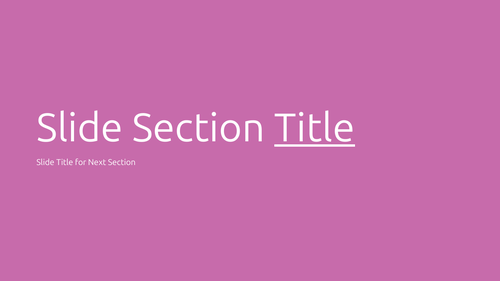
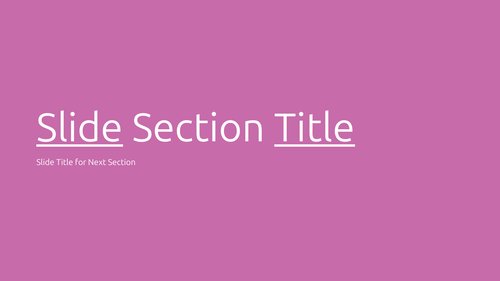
Slide at (80, 129) underline: none -> present
